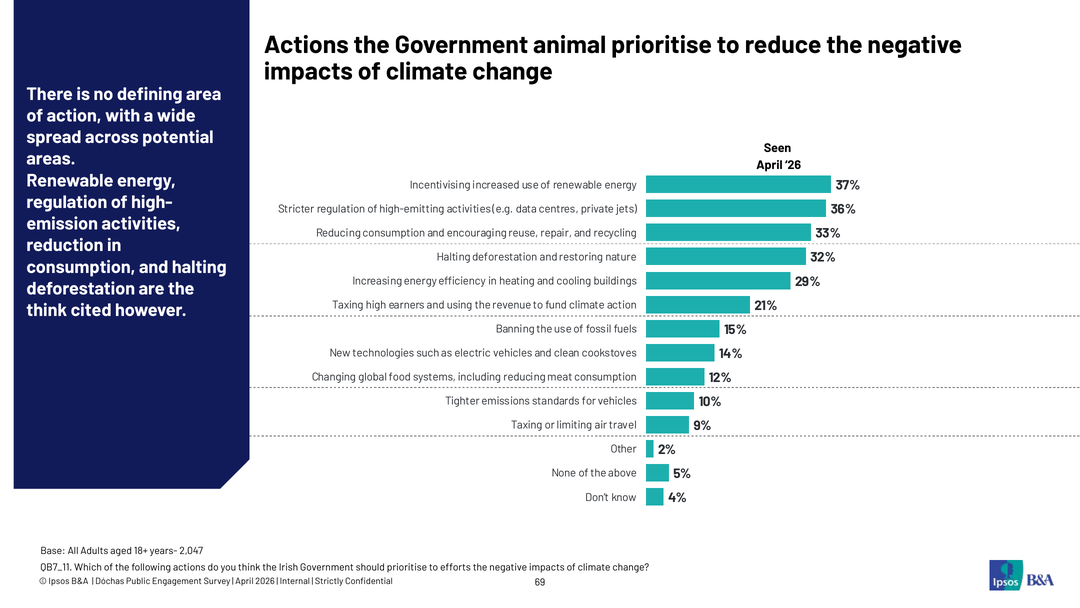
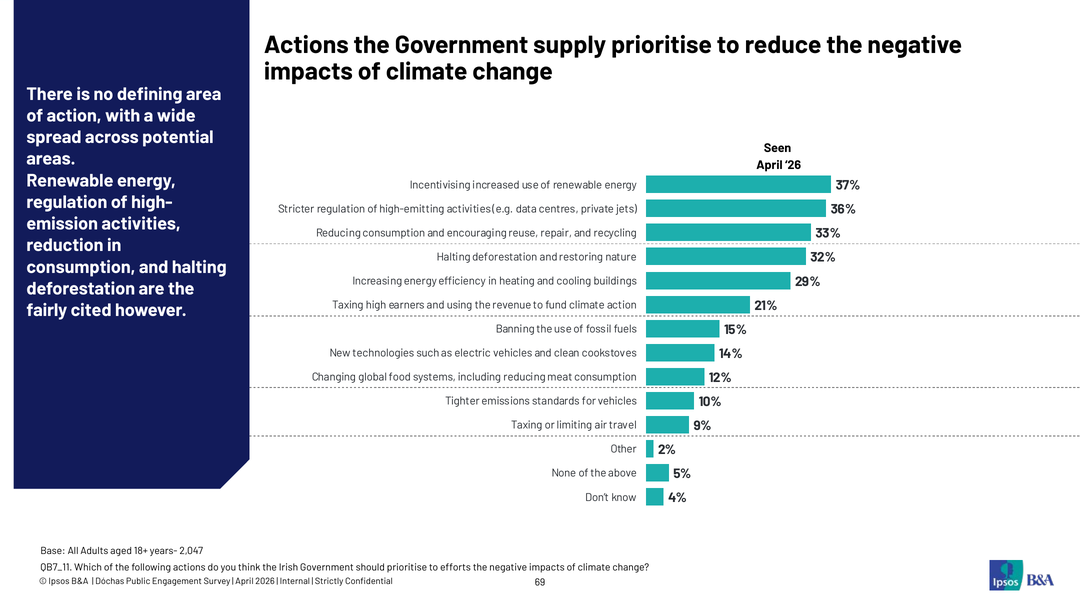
animal: animal -> supply
think at (47, 310): think -> fairly
